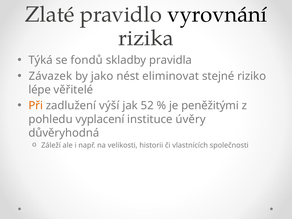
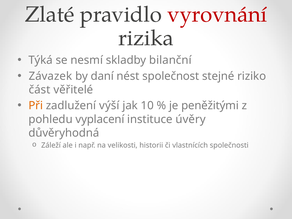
vyrovnání colour: black -> red
fondů: fondů -> nesmí
pravidla: pravidla -> bilanční
jako: jako -> daní
eliminovat: eliminovat -> společnost
lépe: lépe -> část
52: 52 -> 10
